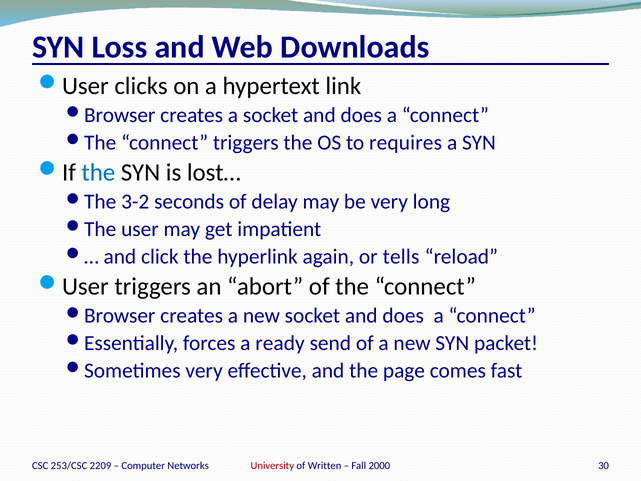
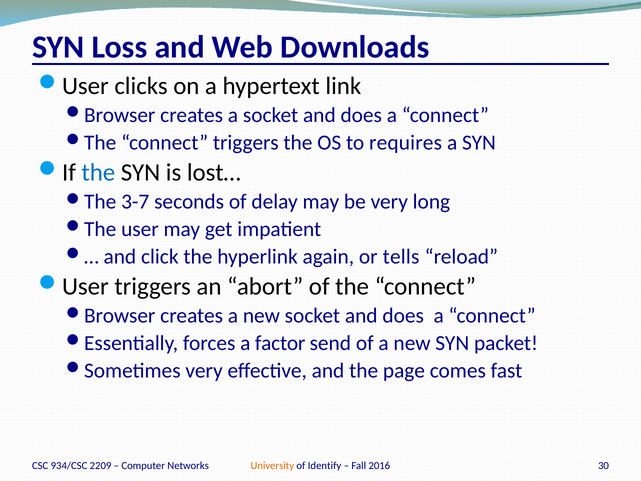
3-2: 3-2 -> 3-7
ready: ready -> factor
University colour: red -> orange
Written: Written -> Identify
2000: 2000 -> 2016
253/CSC: 253/CSC -> 934/CSC
